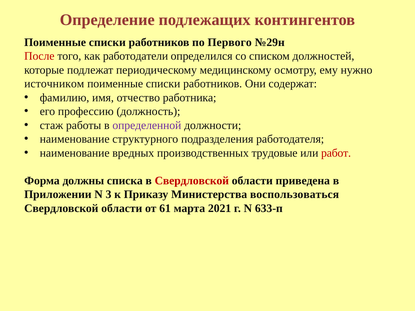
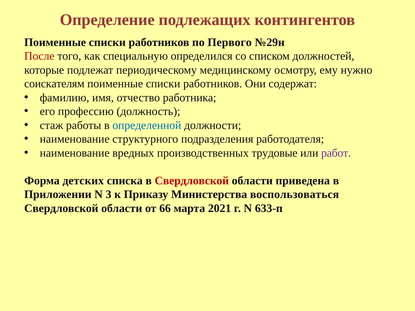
работодатели: работодатели -> специальную
источником: источником -> соискателям
определенной colour: purple -> blue
работ colour: red -> purple
должны: должны -> детских
61: 61 -> 66
